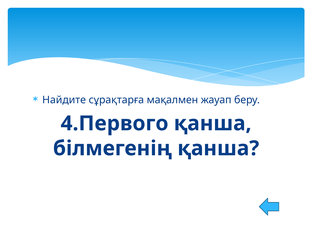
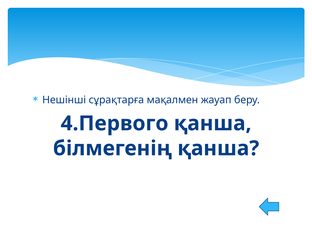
Найдите: Найдите -> Нешінші
